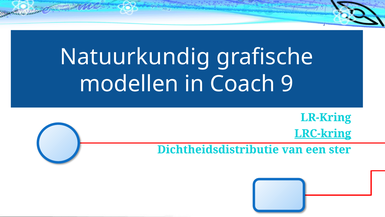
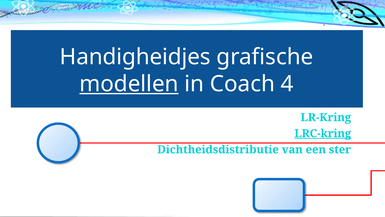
Natuurkundig: Natuurkundig -> Handigheidjes
modellen underline: none -> present
9: 9 -> 4
